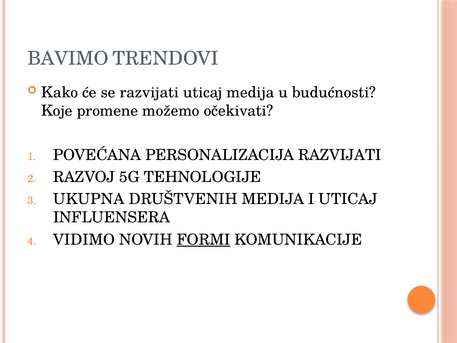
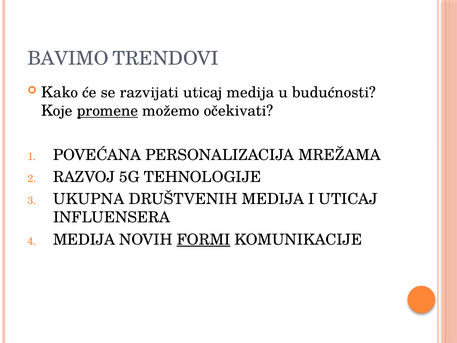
promene underline: none -> present
PERSONALIZACIJA RAZVIJATI: RAZVIJATI -> MREŽAMA
VIDIMO at (84, 239): VIDIMO -> MEDIJA
